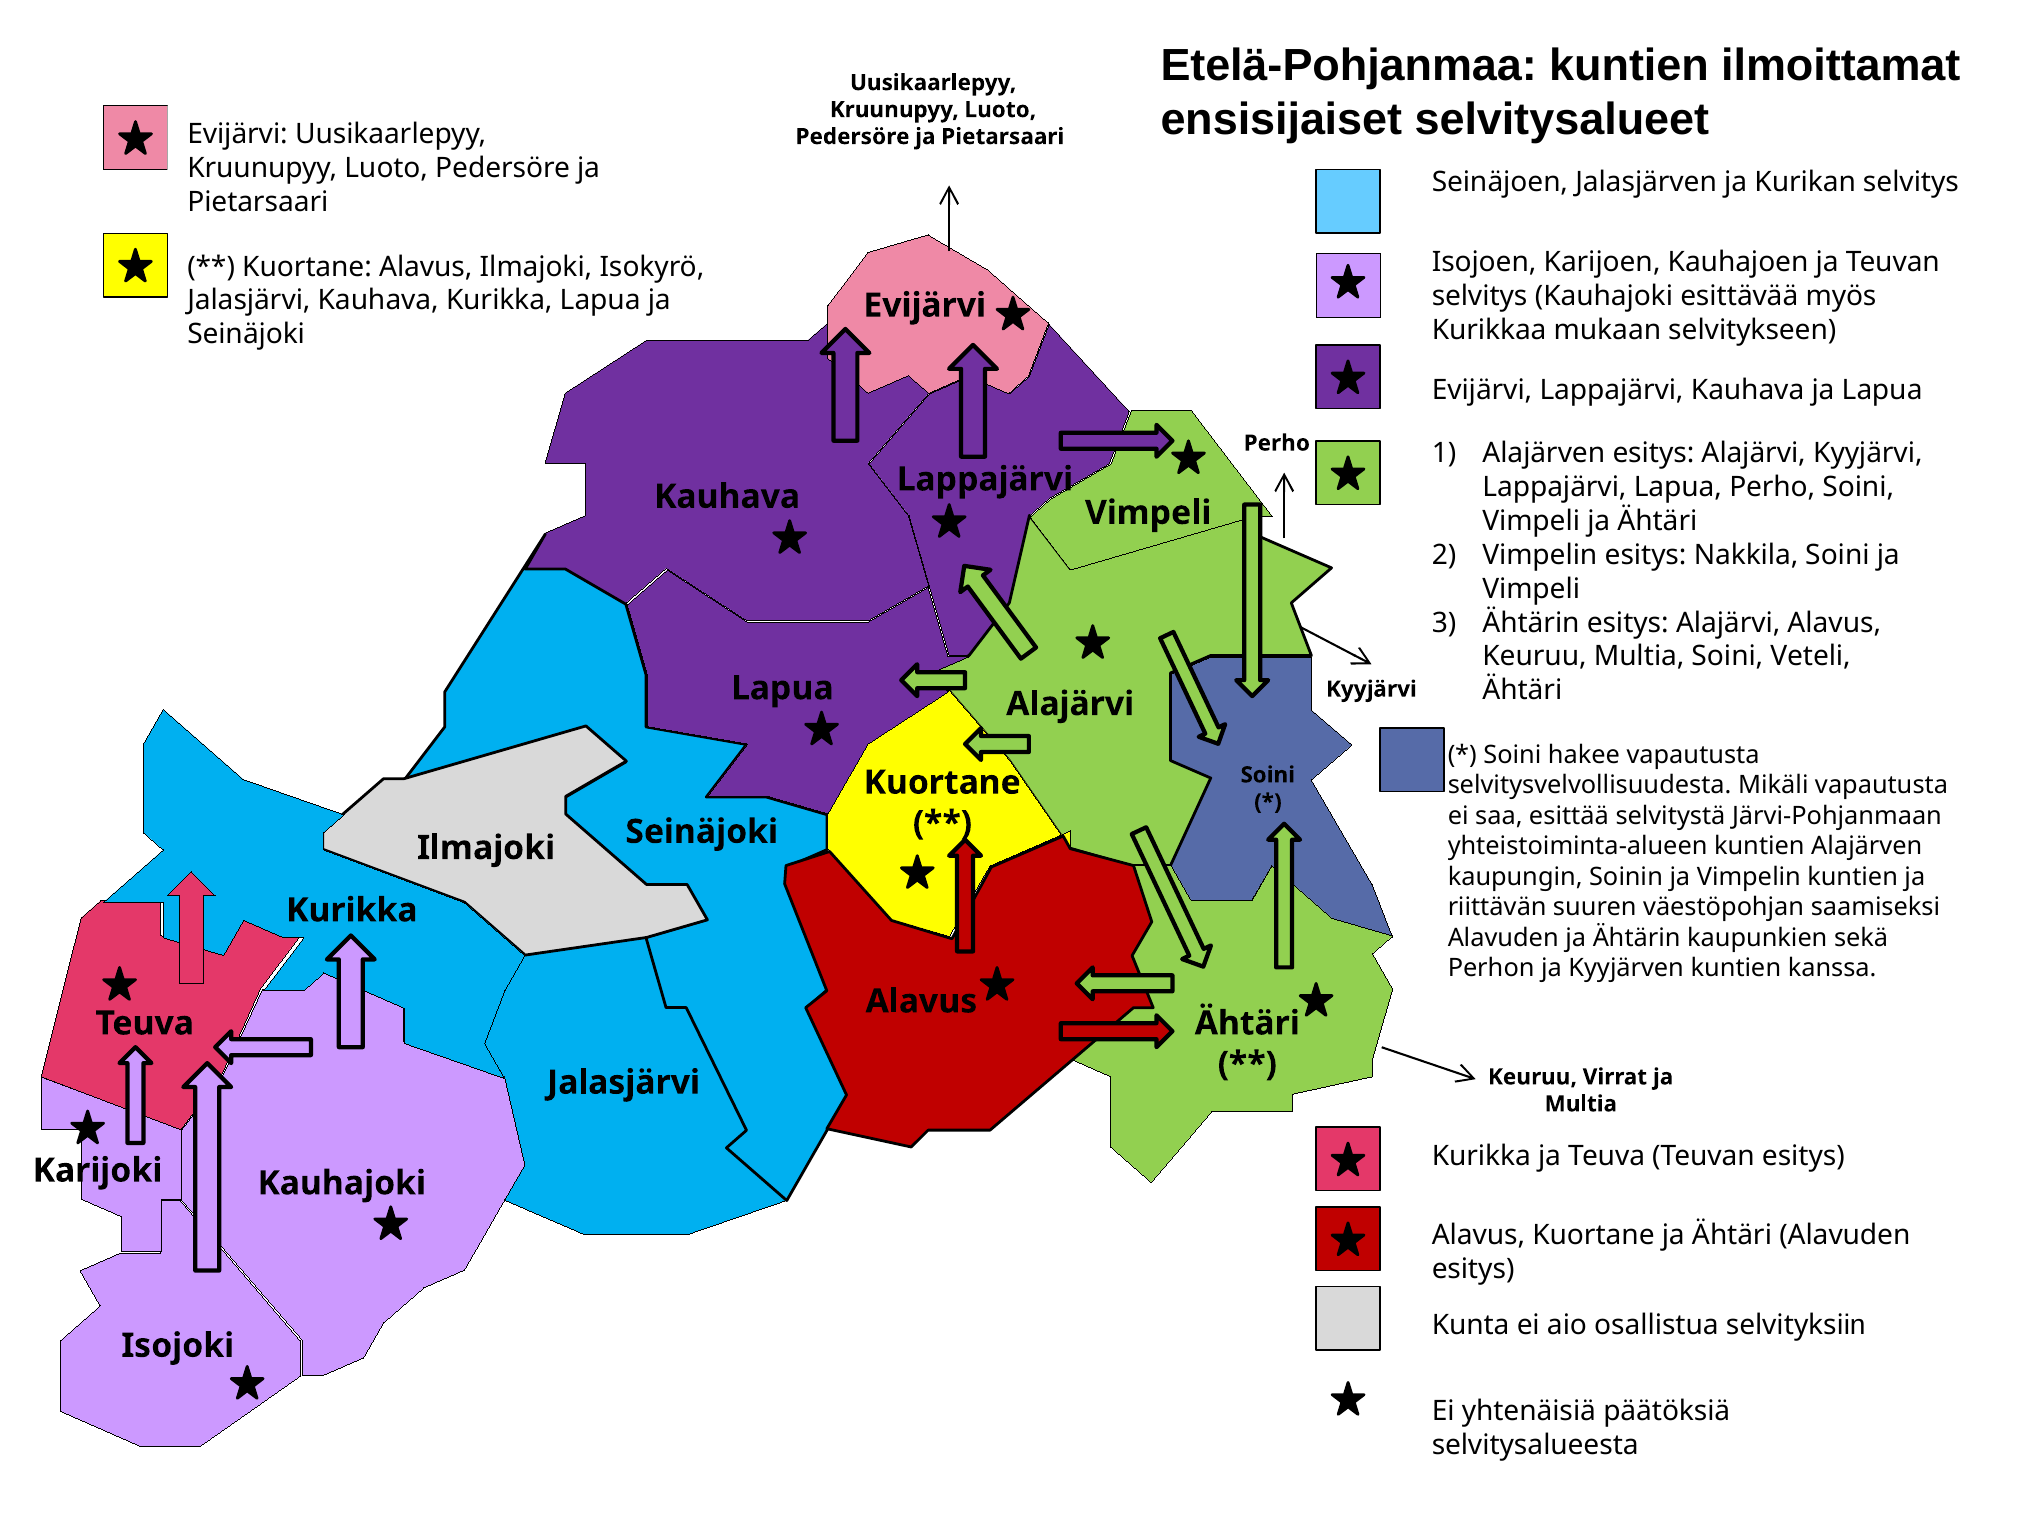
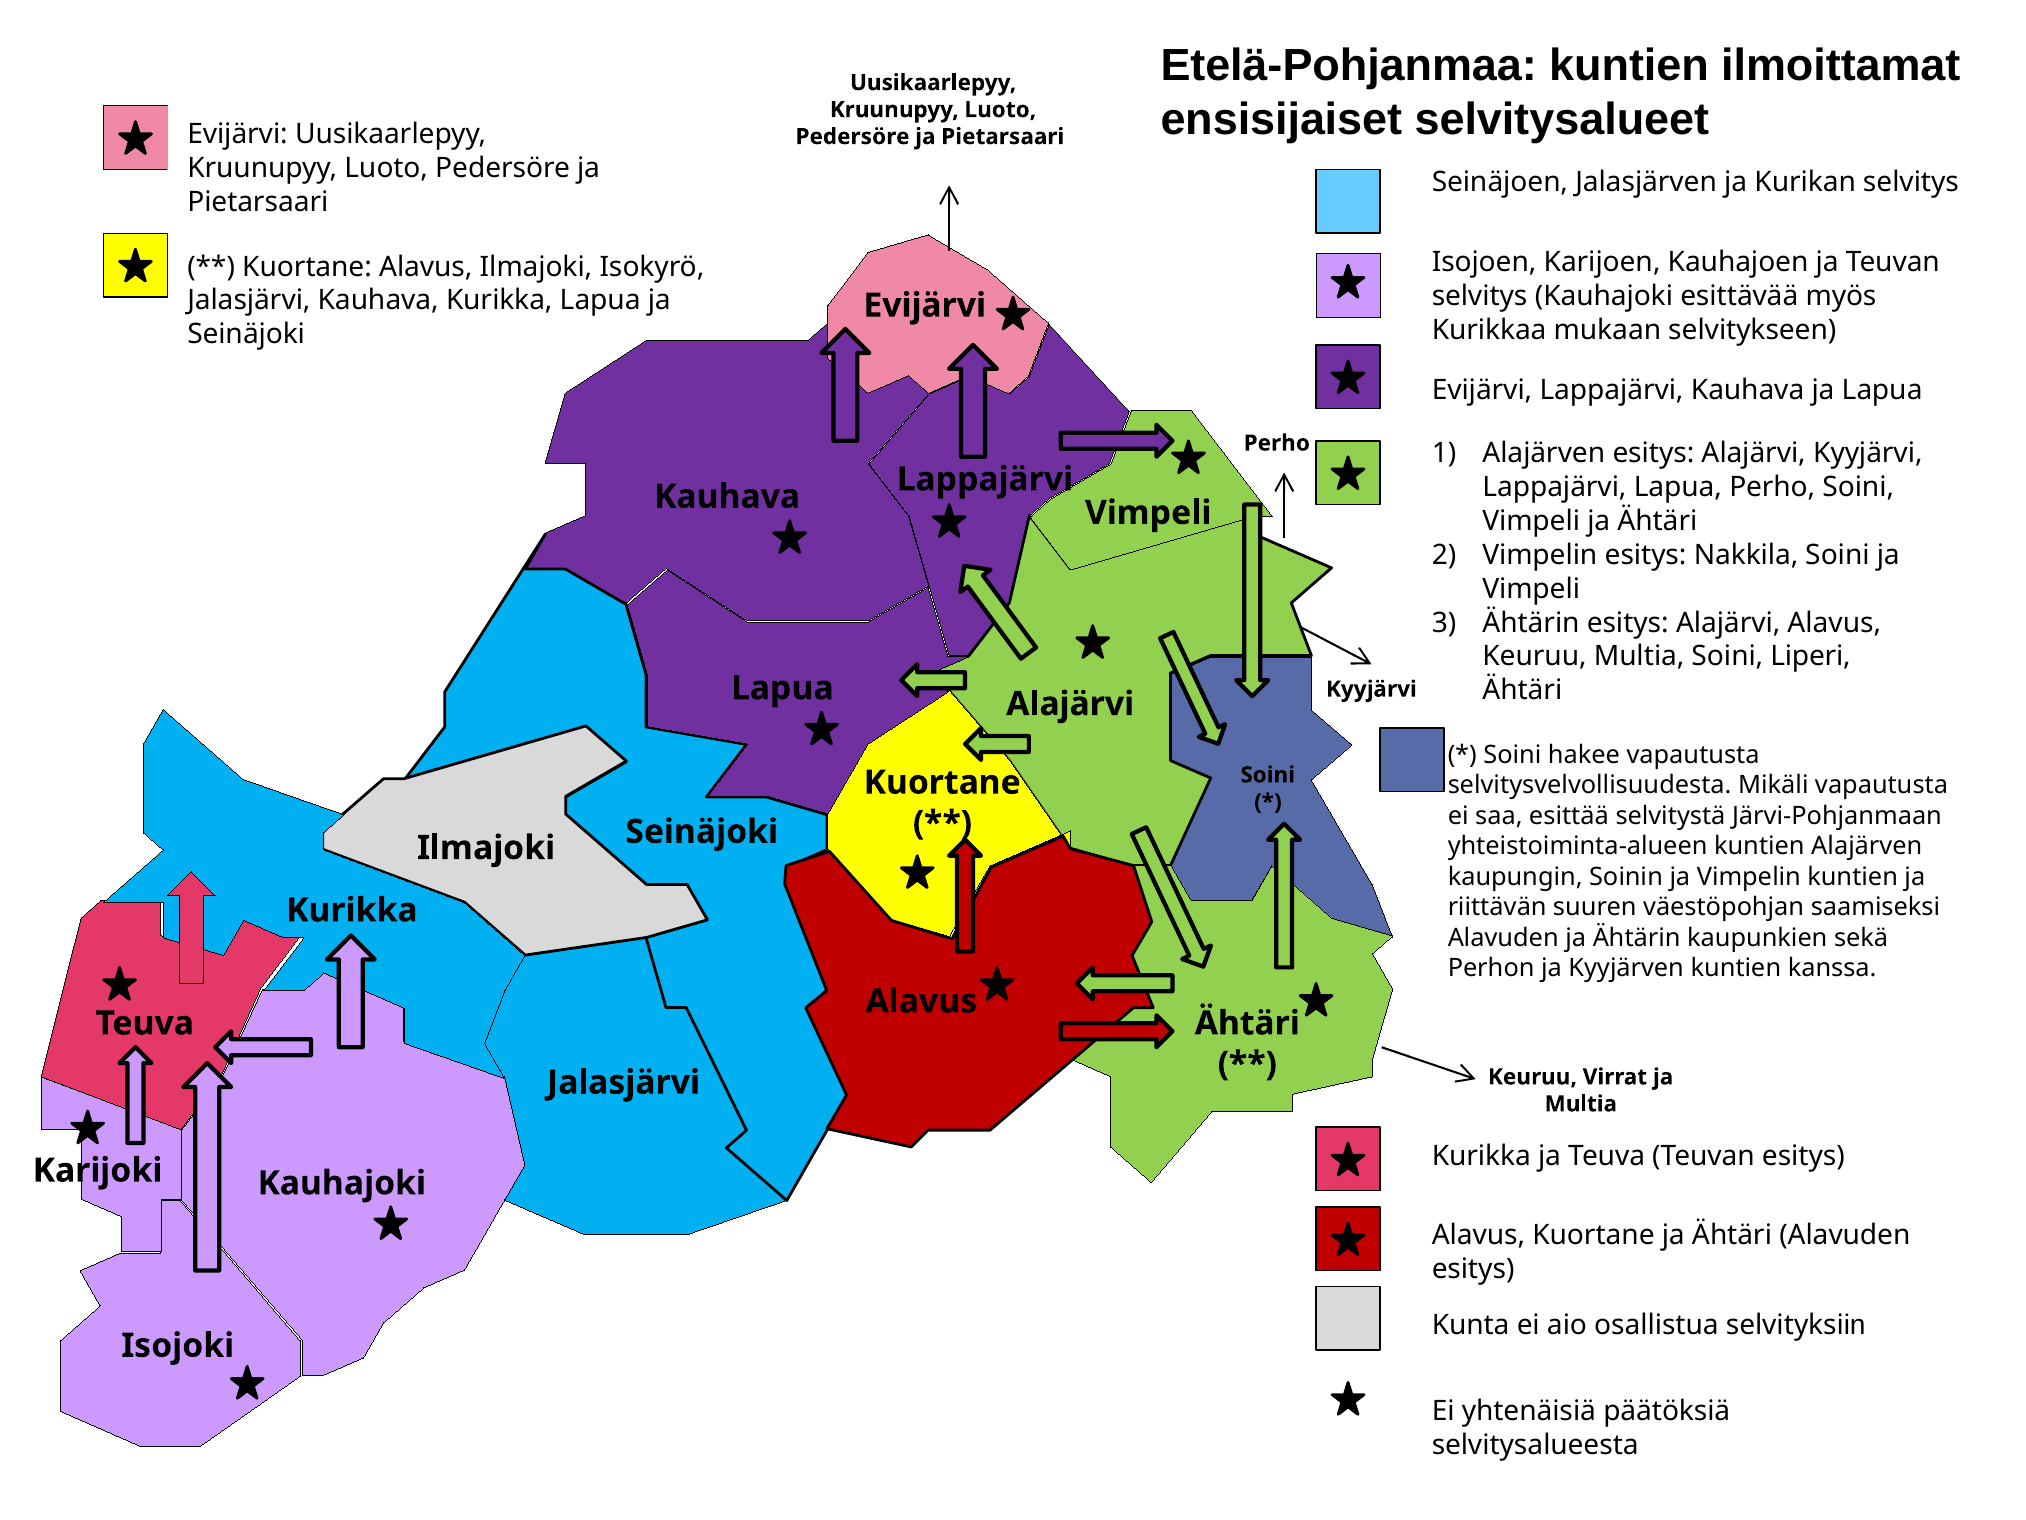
Veteli: Veteli -> Liperi
